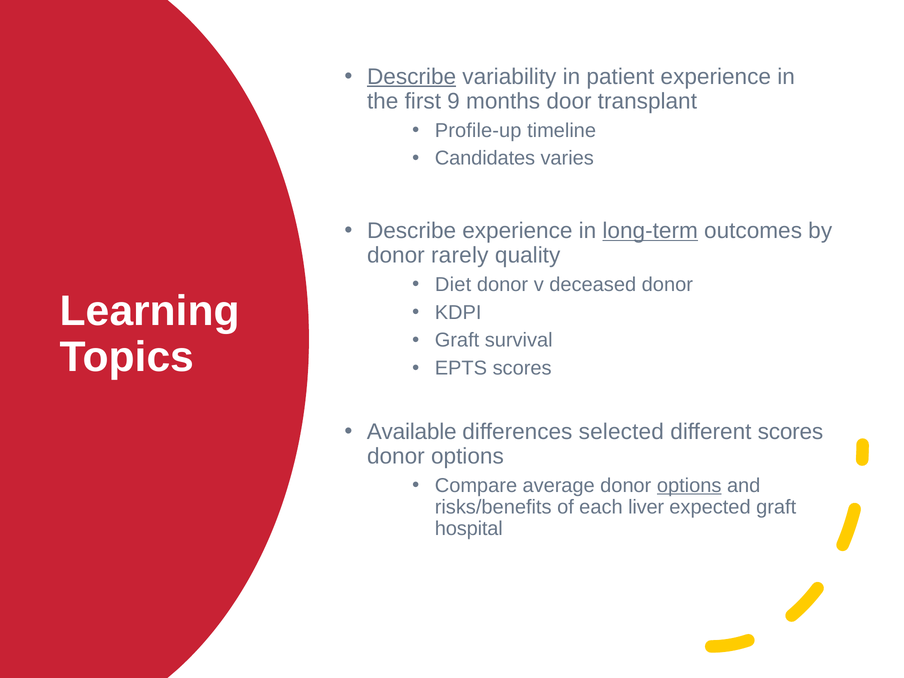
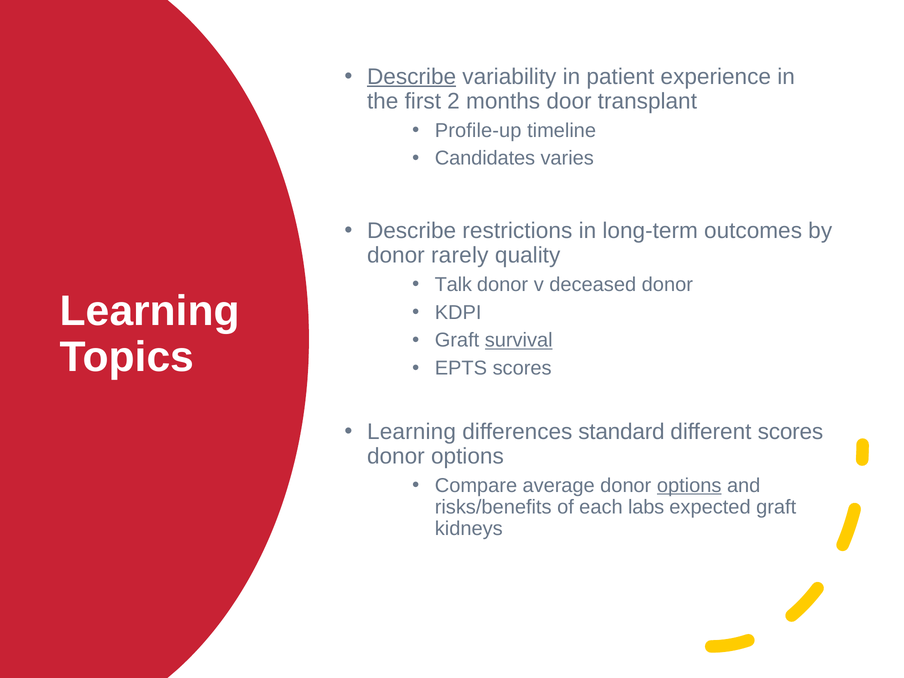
9: 9 -> 2
Describe experience: experience -> restrictions
long-term underline: present -> none
Diet: Diet -> Talk
survival underline: none -> present
Available at (412, 432): Available -> Learning
selected: selected -> standard
liver: liver -> labs
hospital: hospital -> kidneys
